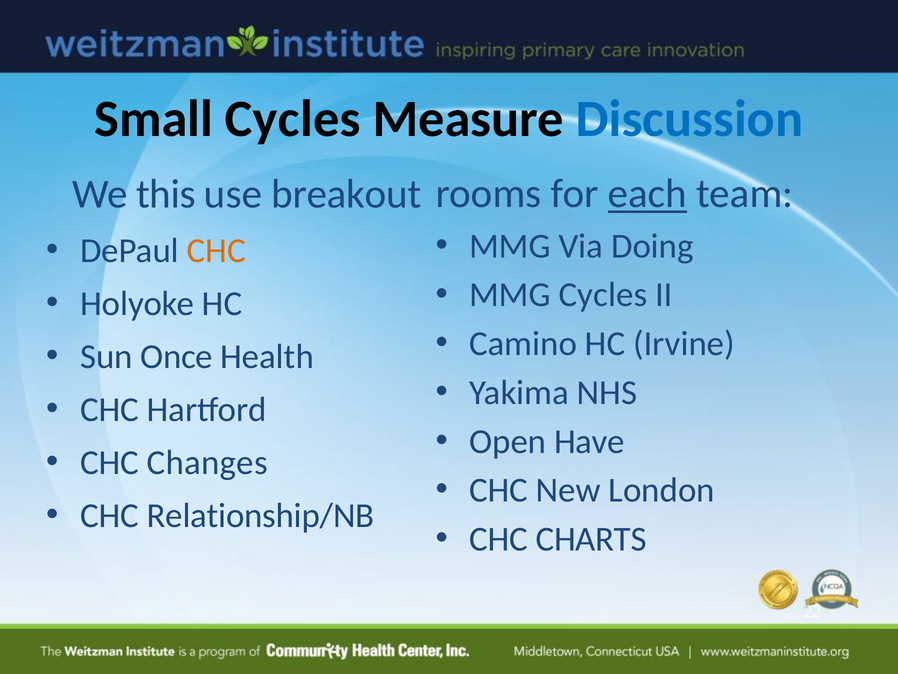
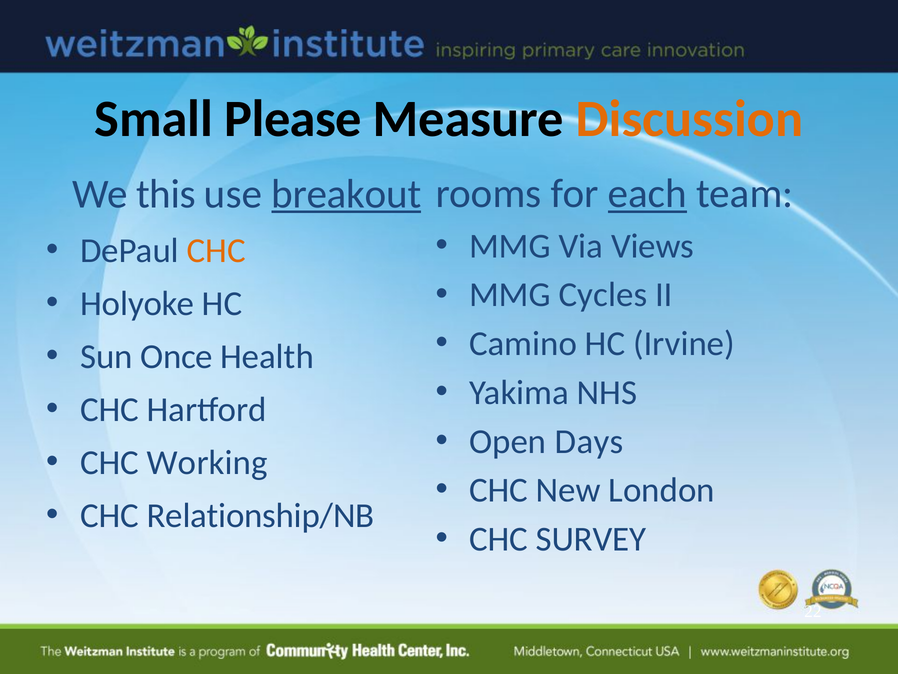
Small Cycles: Cycles -> Please
Discussion colour: blue -> orange
breakout underline: none -> present
Doing: Doing -> Views
Have: Have -> Days
Changes: Changes -> Working
CHARTS: CHARTS -> SURVEY
